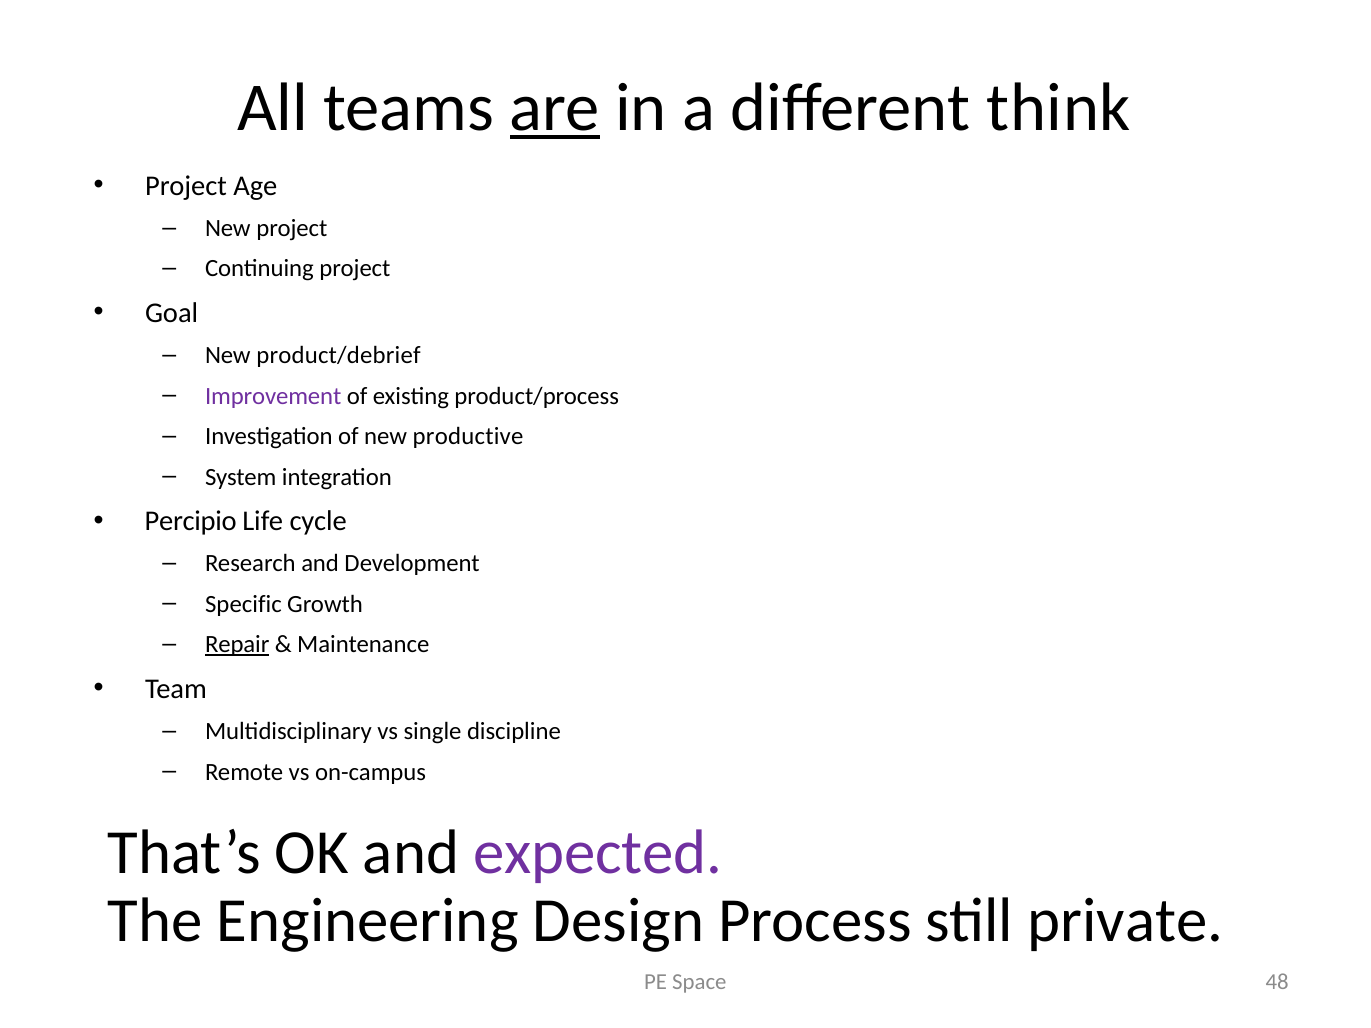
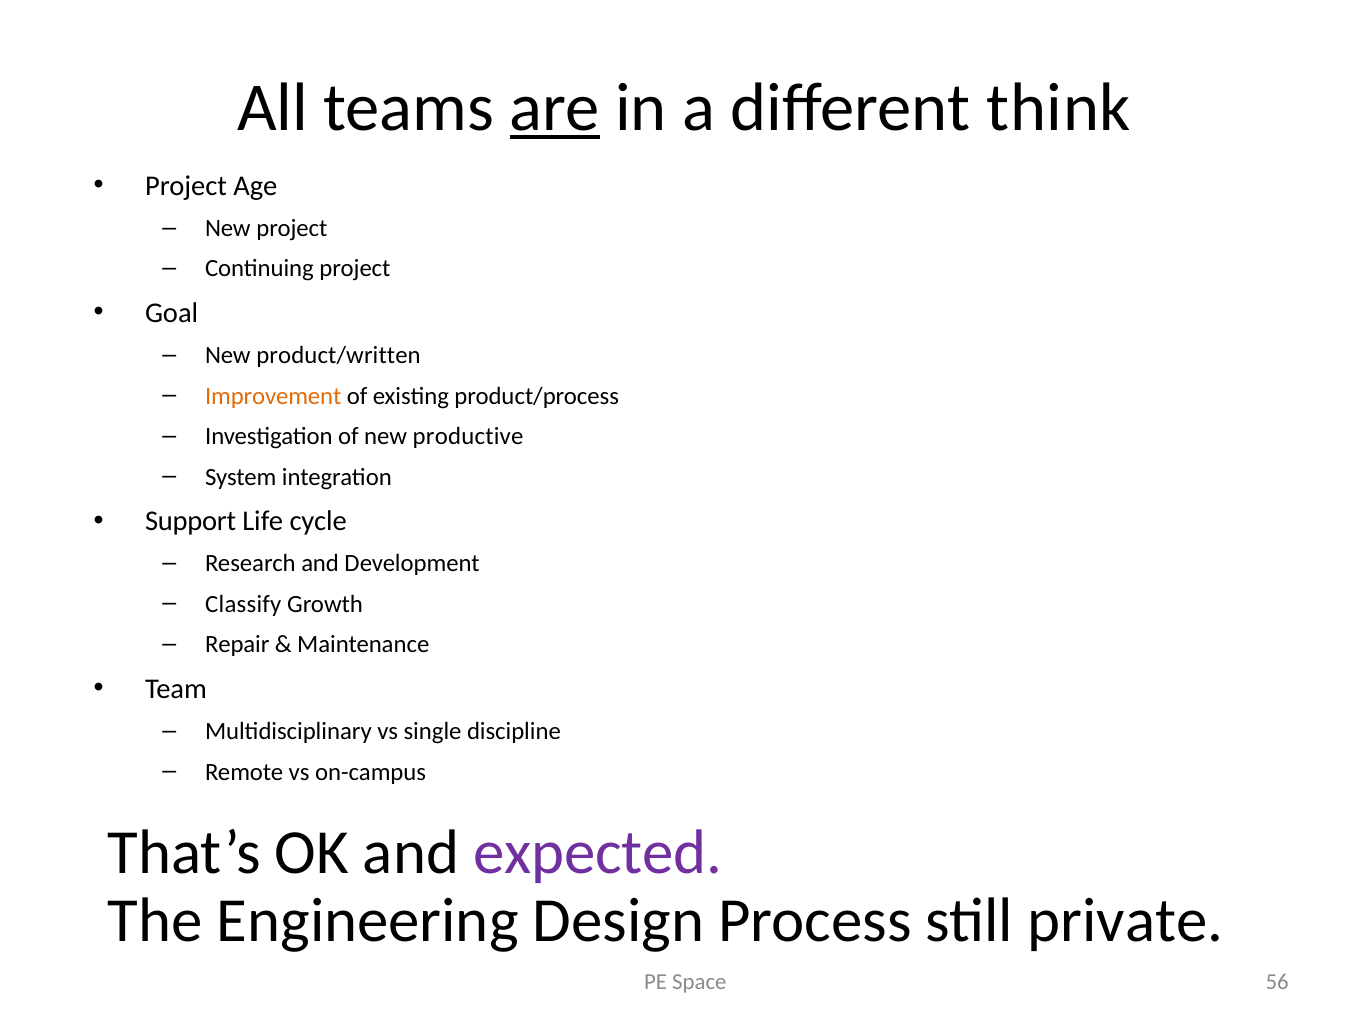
product/debrief: product/debrief -> product/written
Improvement colour: purple -> orange
Percipio: Percipio -> Support
Specific: Specific -> Classify
Repair underline: present -> none
48: 48 -> 56
